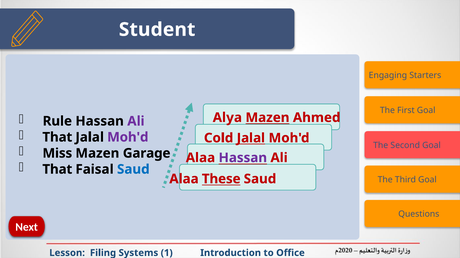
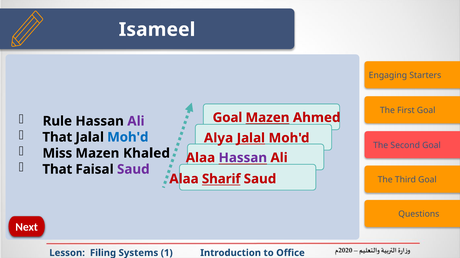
Student: Student -> Isameel
Alya at (227, 118): Alya -> Goal
Moh'd at (128, 138) colour: purple -> blue
Cold: Cold -> Alya
Garage: Garage -> Khaled
Saud at (133, 170) colour: blue -> purple
These: These -> Sharif
